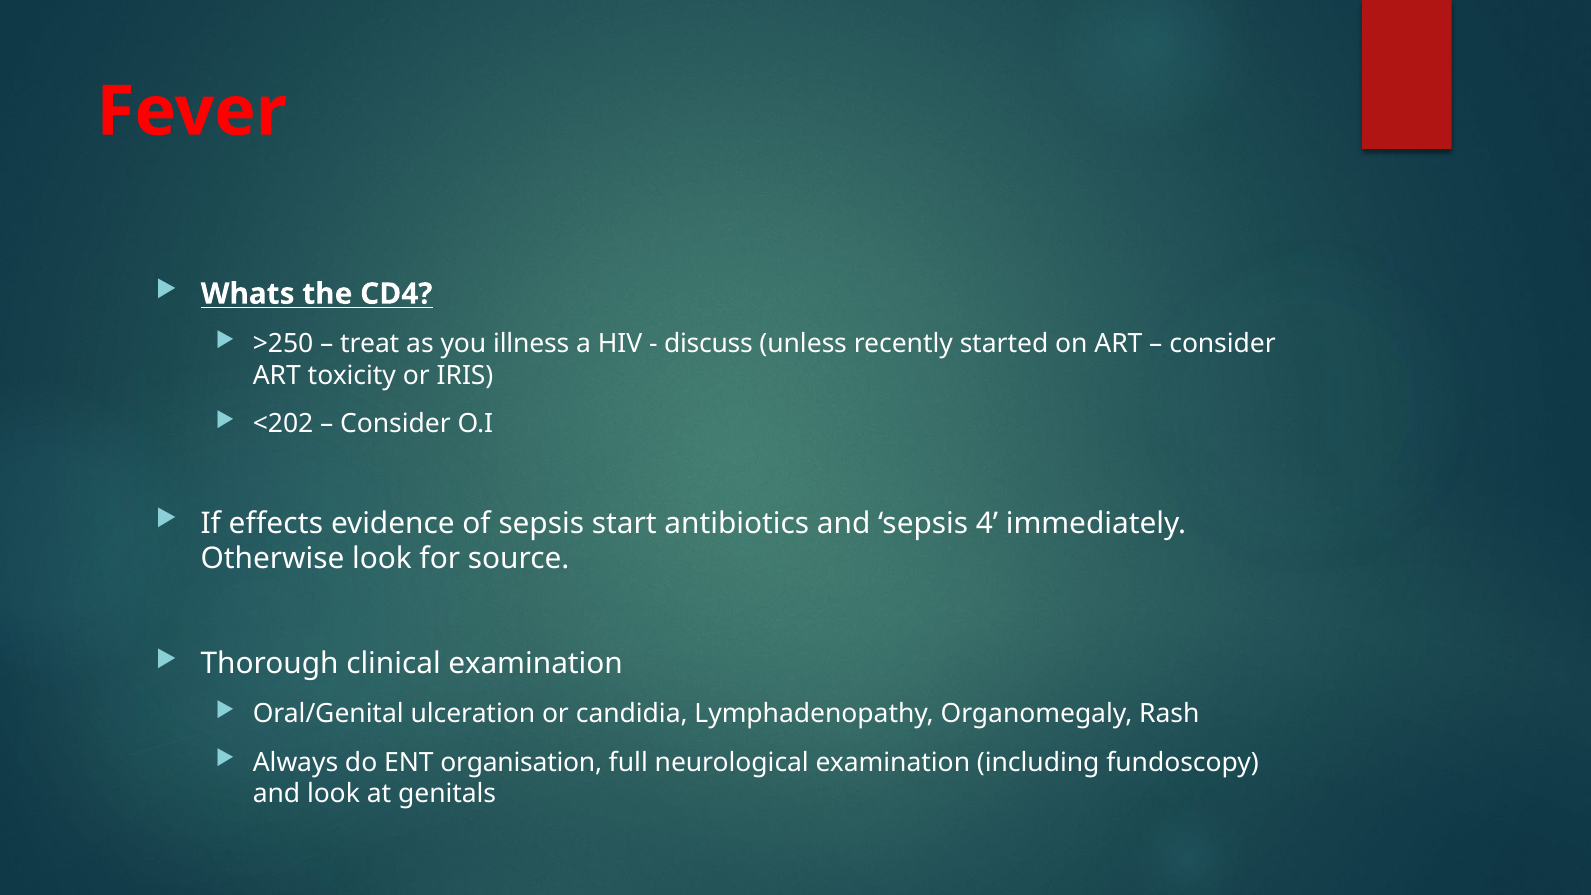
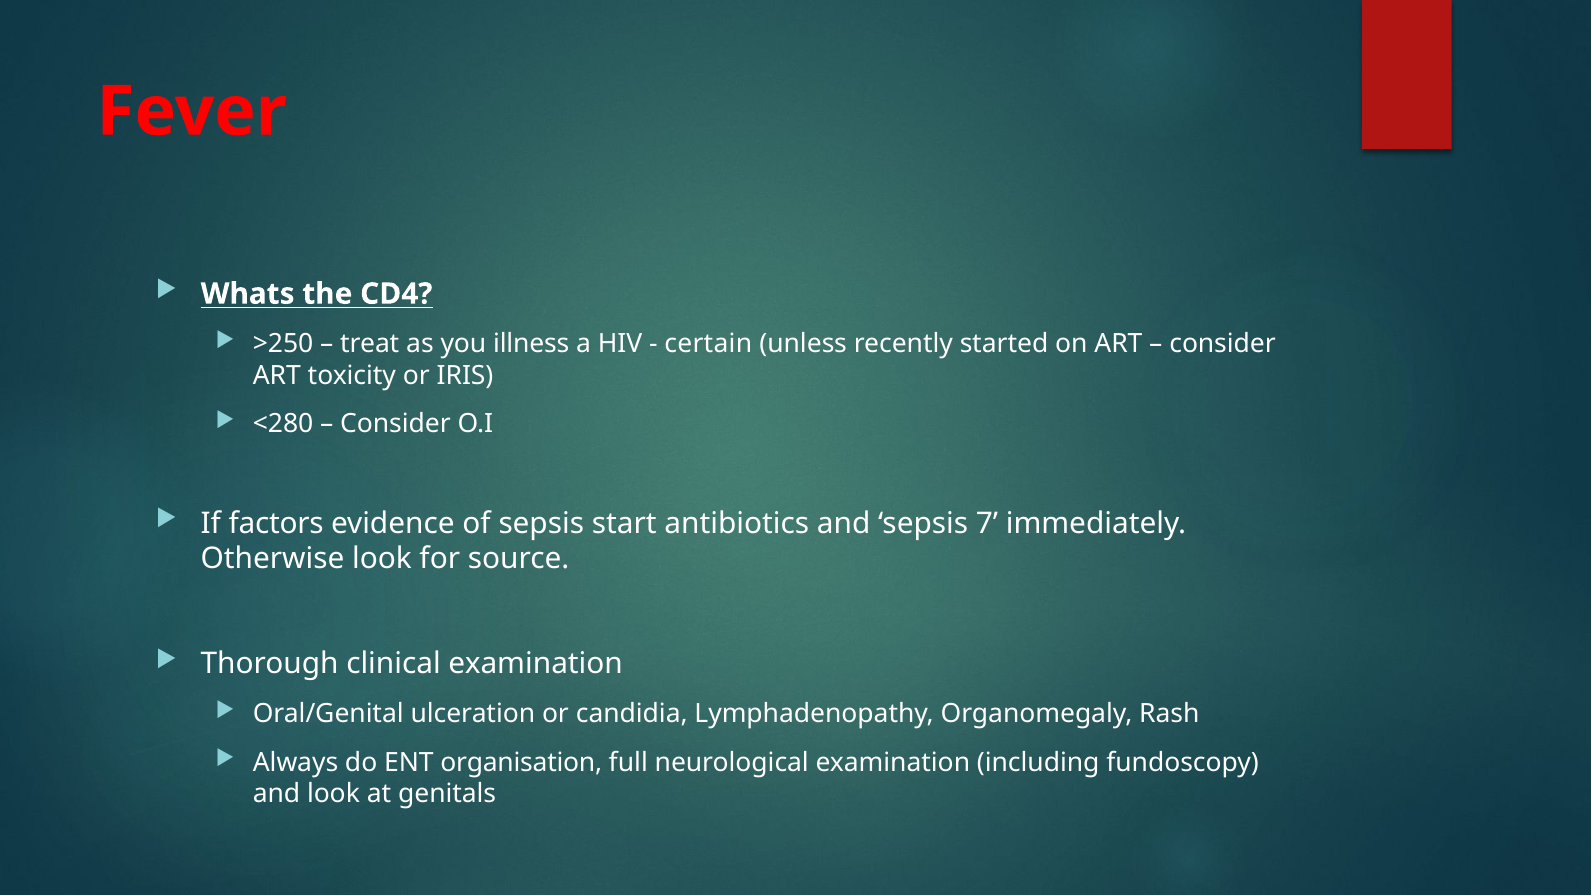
discuss: discuss -> certain
<202: <202 -> <280
effects: effects -> factors
4: 4 -> 7
